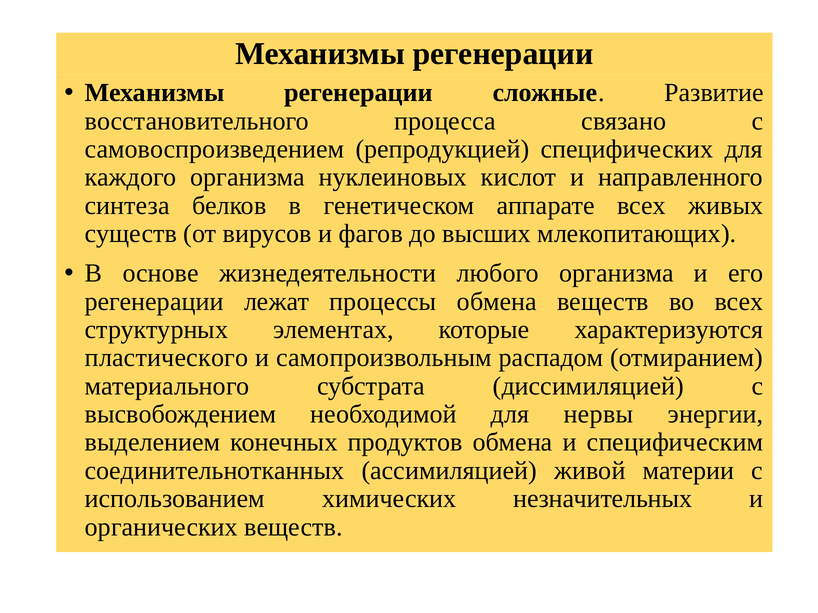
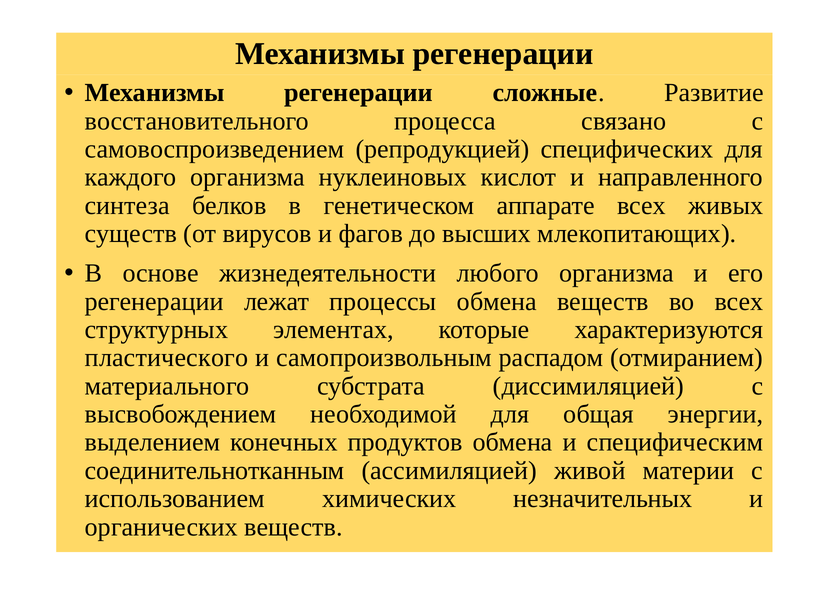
нервы: нервы -> общая
соединительнотканных: соединительнотканных -> соединительнотканным
